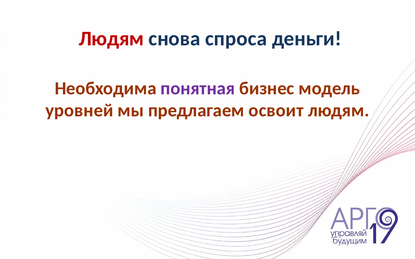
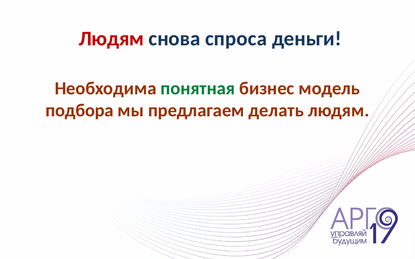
понятная colour: purple -> green
уровней: уровней -> подбора
освоит: освоит -> делать
